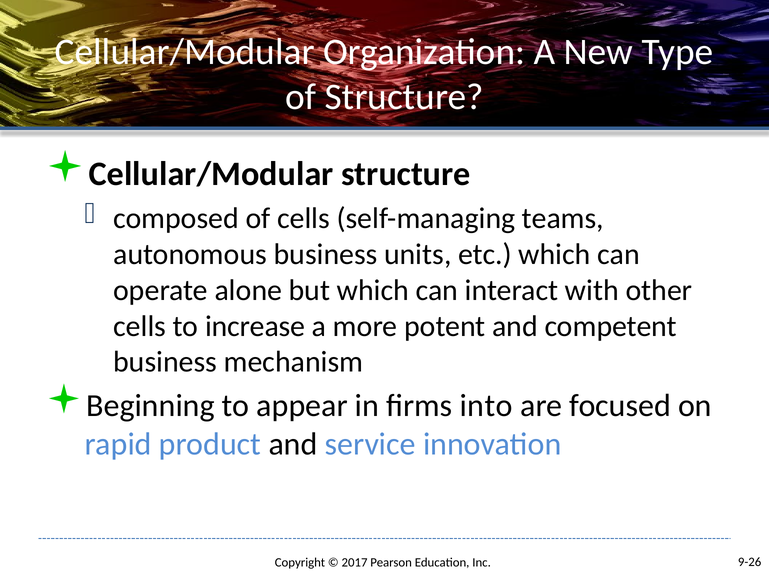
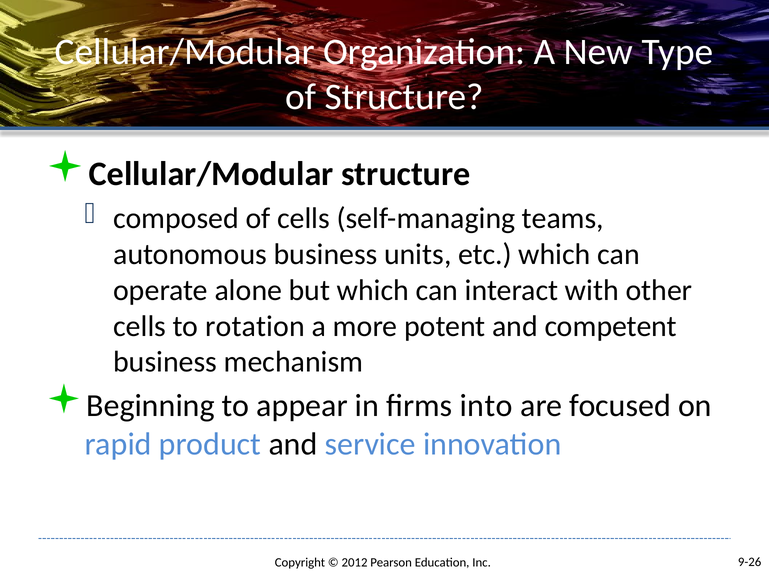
increase: increase -> rotation
2017: 2017 -> 2012
